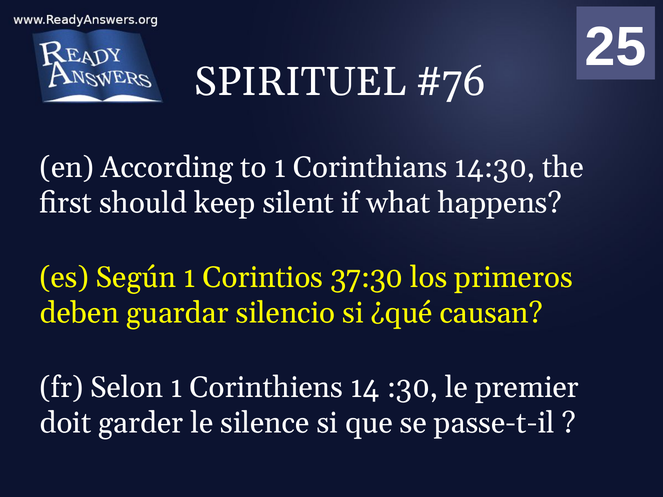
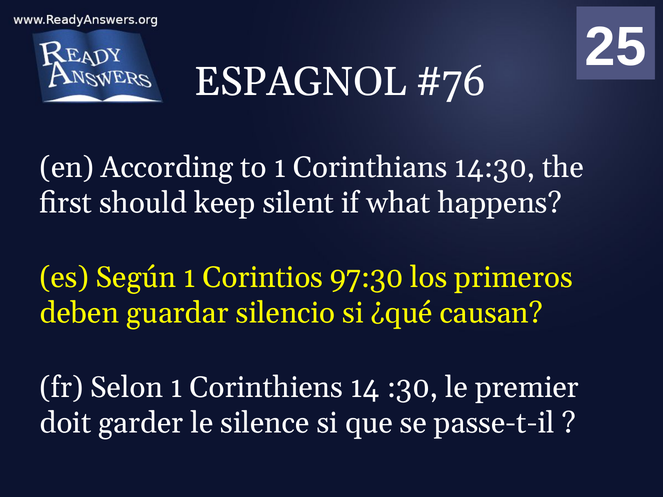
SPIRITUEL: SPIRITUEL -> ESPAGNOL
37:30: 37:30 -> 97:30
